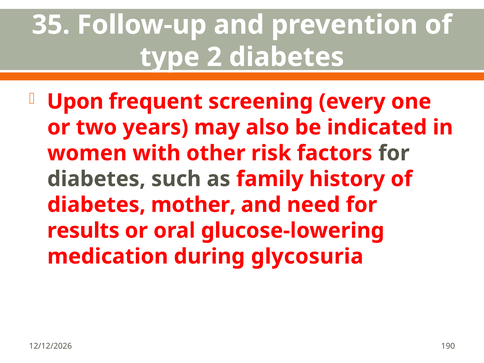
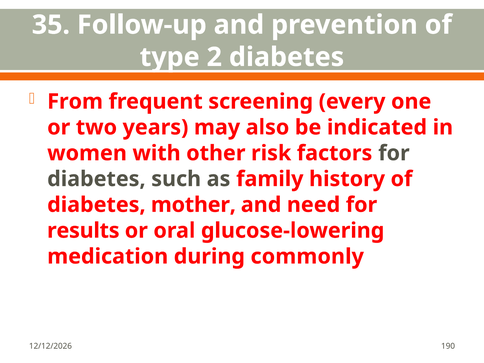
Upon: Upon -> From
glycosuria: glycosuria -> commonly
